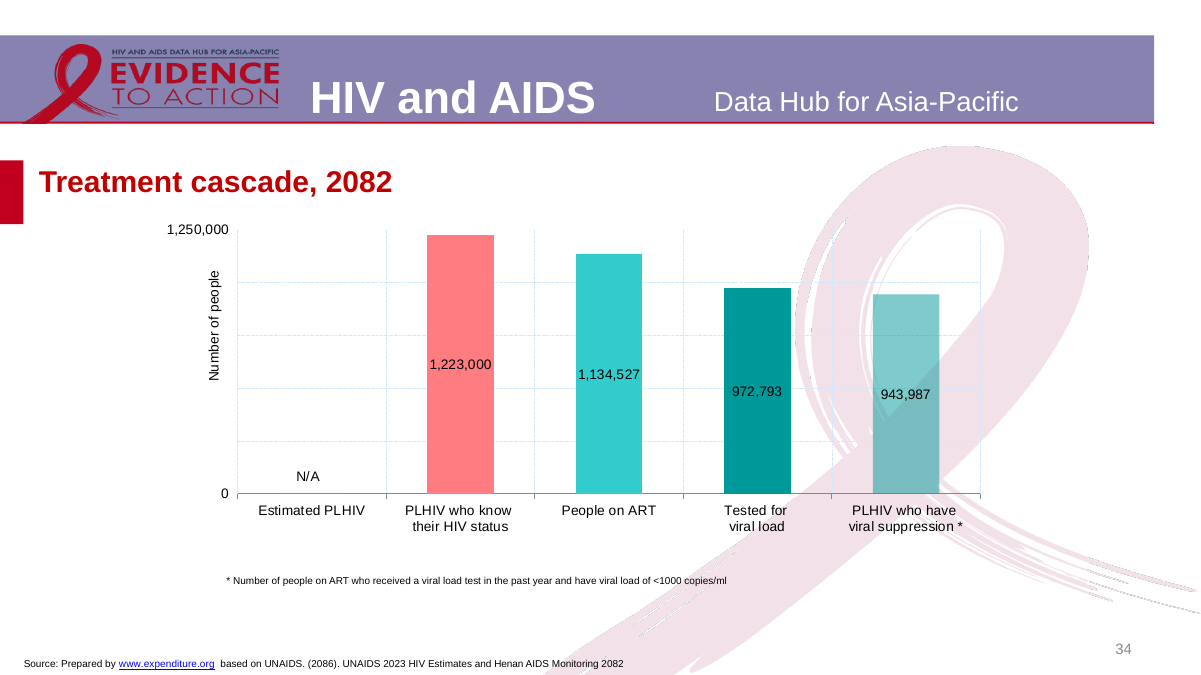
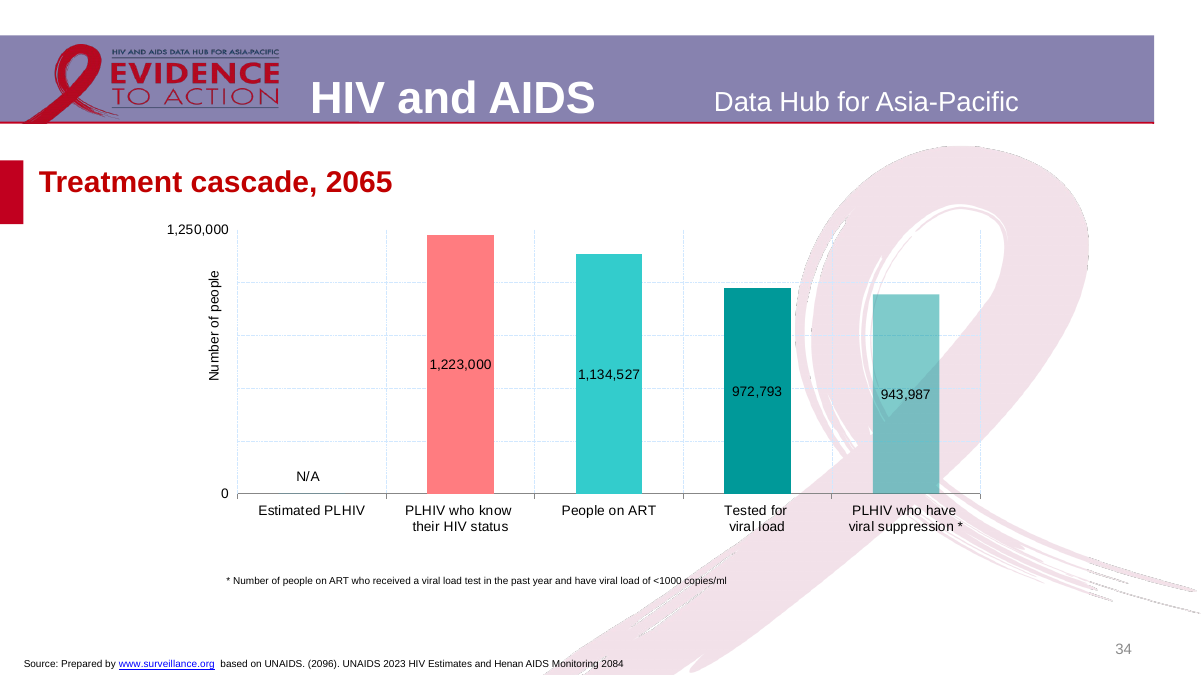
cascade 2082: 2082 -> 2065
www.expenditure.org: www.expenditure.org -> www.surveillance.org
2086: 2086 -> 2096
Monitoring 2082: 2082 -> 2084
